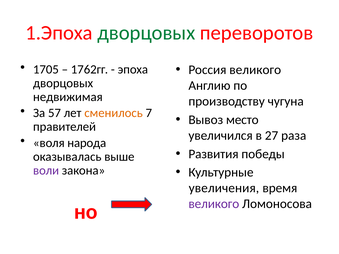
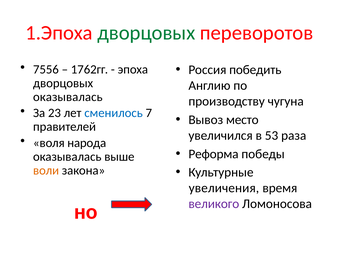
1705: 1705 -> 7556
Россия великого: великого -> победить
недвижимая at (68, 97): недвижимая -> оказывалась
57: 57 -> 23
сменилось colour: orange -> blue
27: 27 -> 53
Развития: Развития -> Реформа
воли colour: purple -> orange
